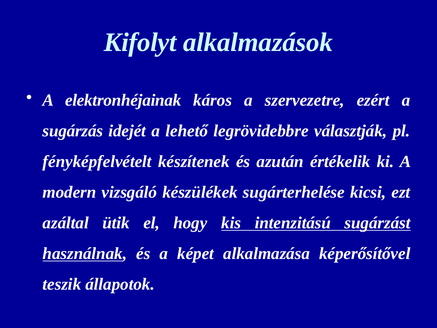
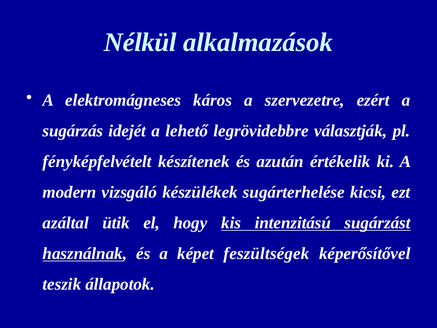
Kifolyt: Kifolyt -> Nélkül
elektronhéjainak: elektronhéjainak -> elektromágneses
alkalmazása: alkalmazása -> feszültségek
